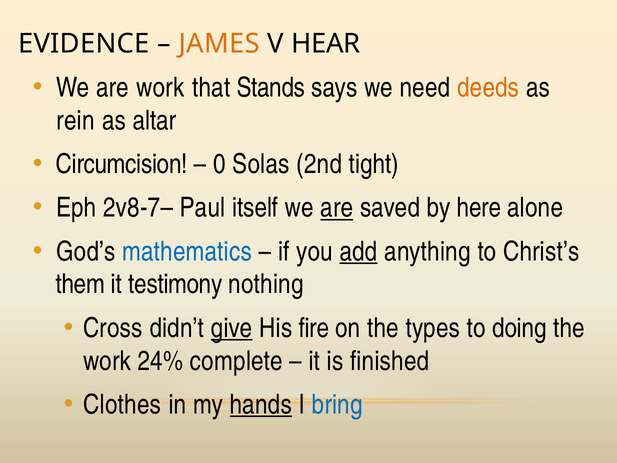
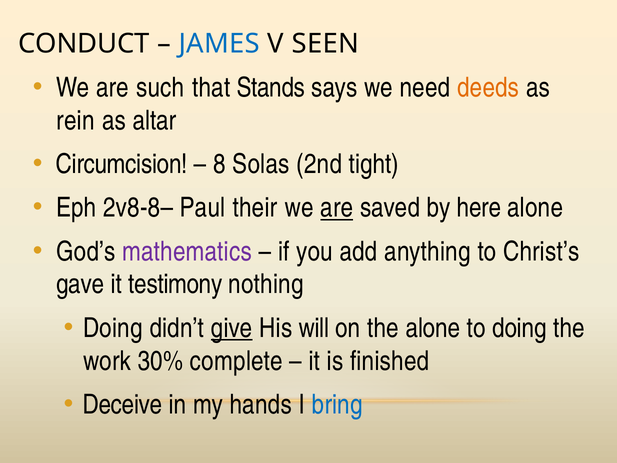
EVIDENCE: EVIDENCE -> CONDUCT
JAMES colour: orange -> blue
HEAR: HEAR -> SEEN
are work: work -> such
0: 0 -> 8
2v8-7–: 2v8-7– -> 2v8-8–
itself: itself -> their
mathematics colour: blue -> purple
add underline: present -> none
them: them -> gave
Cross at (113, 328): Cross -> Doing
fire: fire -> will
the types: types -> alone
24%: 24% -> 30%
Clothes: Clothes -> Deceive
hands underline: present -> none
